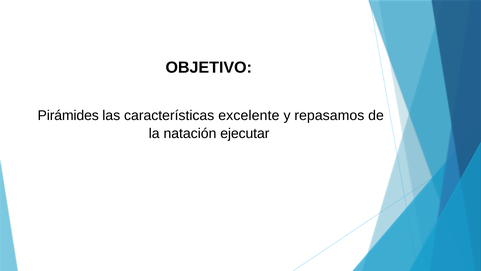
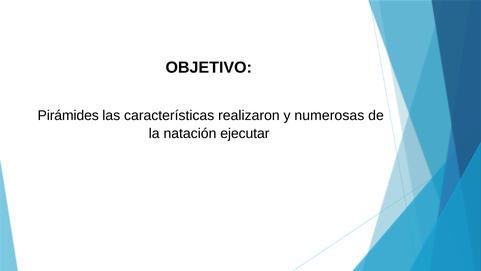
excelente: excelente -> realizaron
repasamos: repasamos -> numerosas
